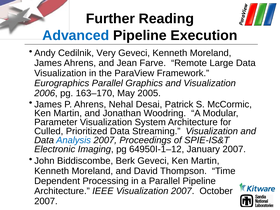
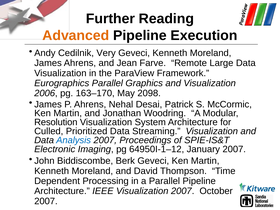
Advanced colour: blue -> orange
2005: 2005 -> 2098
Parameter: Parameter -> Resolution
